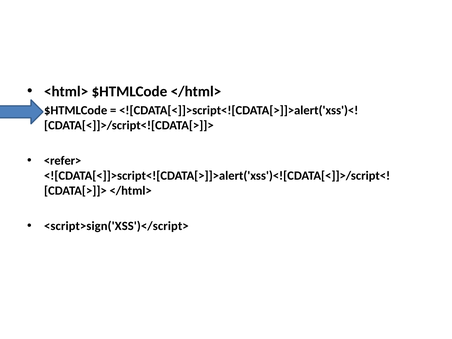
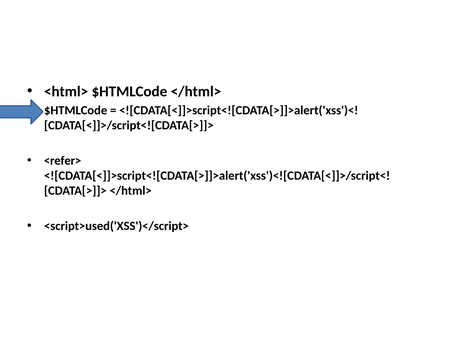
<script>sign('XSS')</script>: <script>sign('XSS')</script> -> <script>used('XSS')</script>
